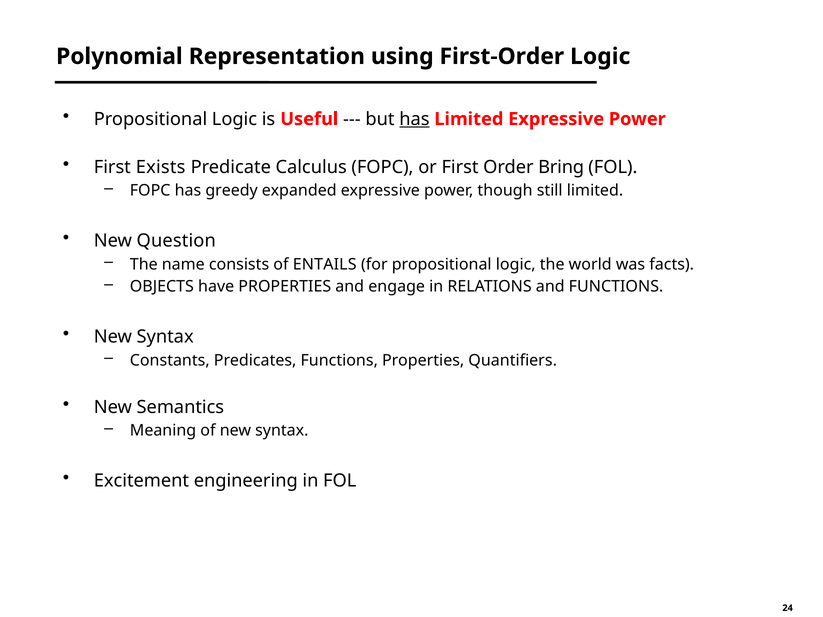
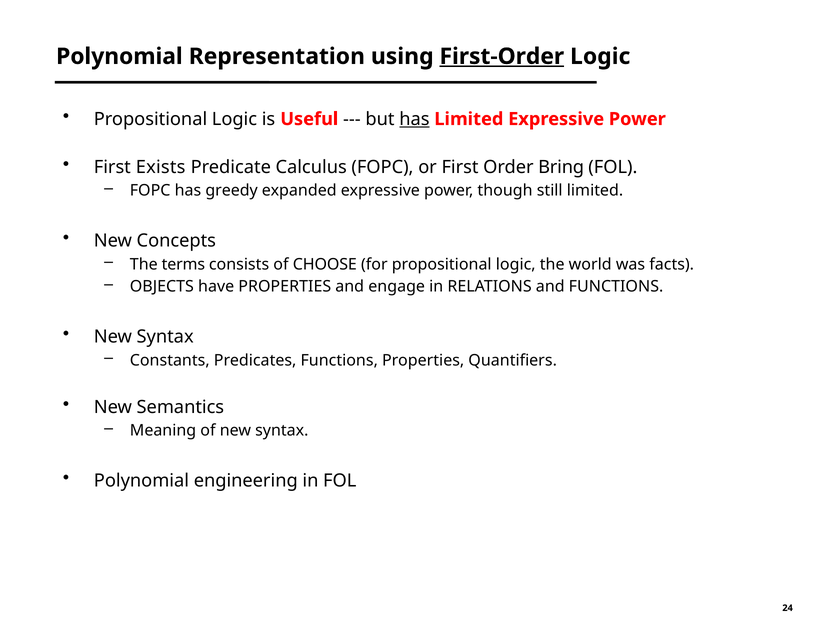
First-Order underline: none -> present
Question: Question -> Concepts
name: name -> terms
ENTAILS: ENTAILS -> CHOOSE
Excitement at (141, 481): Excitement -> Polynomial
